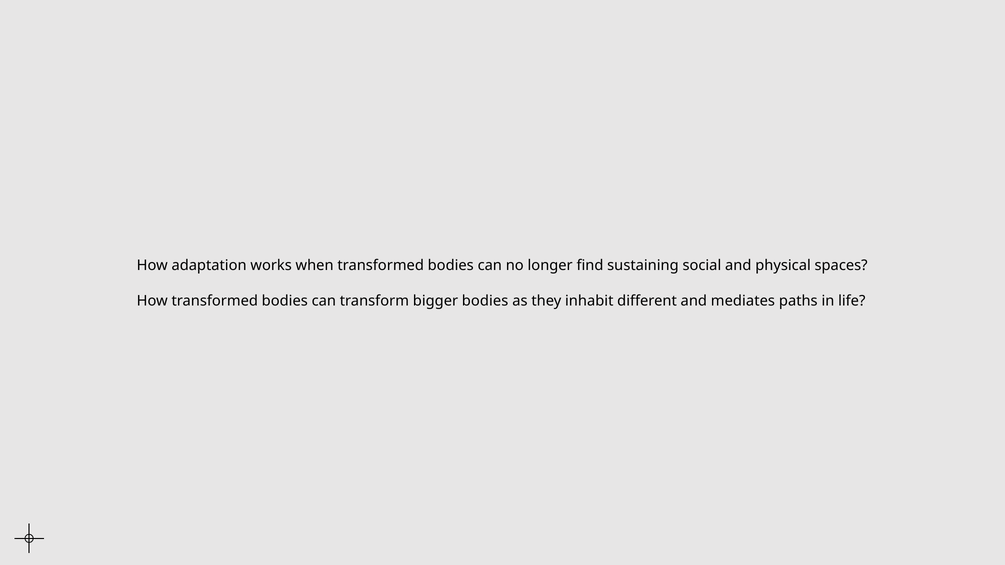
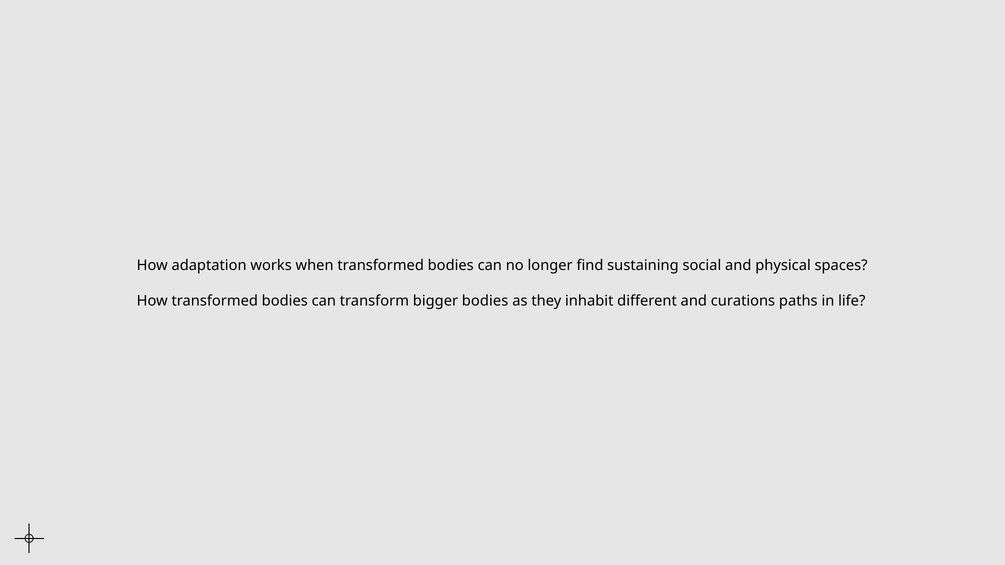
mediates: mediates -> curations
